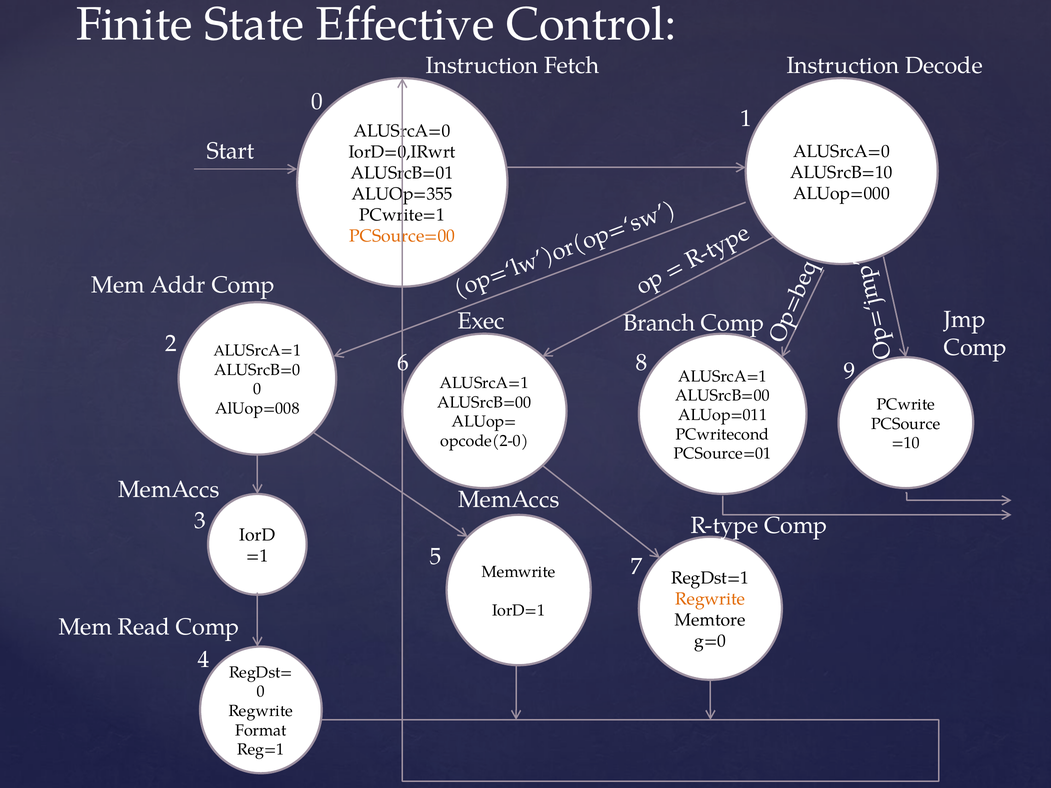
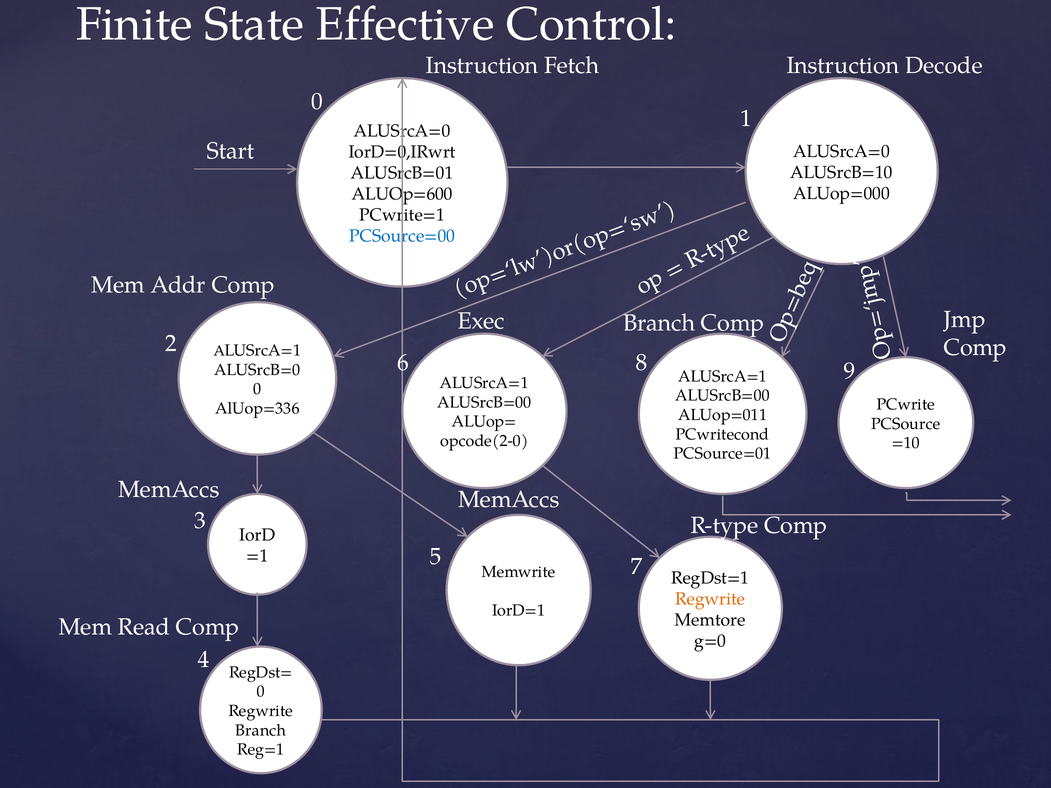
ALUOp=355: ALUOp=355 -> ALUOp=600
PCSource=00 colour: orange -> blue
AlUop=008: AlUop=008 -> AlUop=336
Format at (261, 730): Format -> Branch
